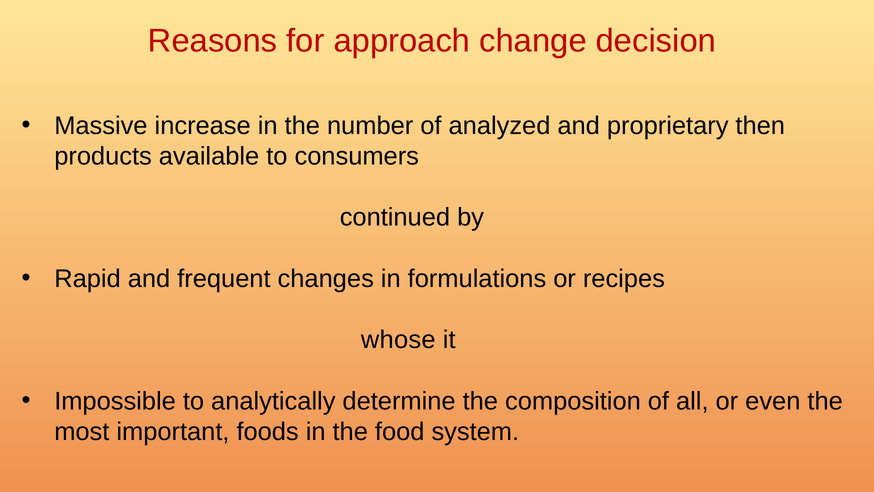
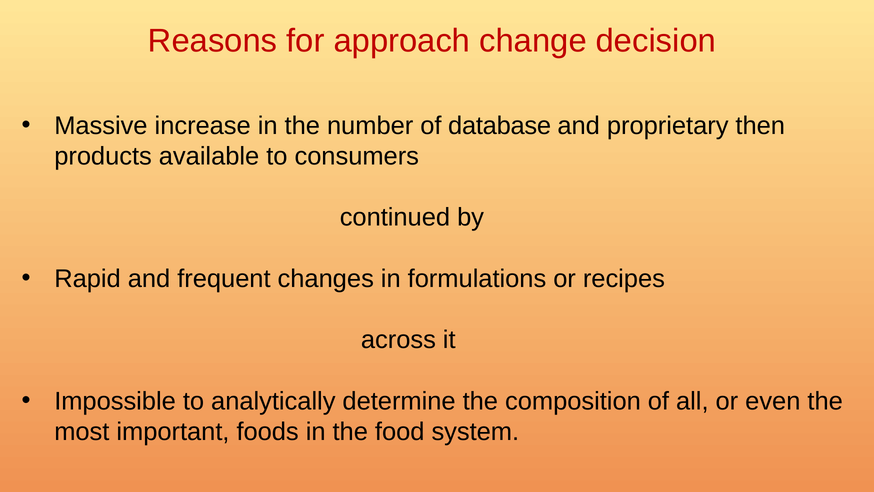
analyzed: analyzed -> database
whose: whose -> across
